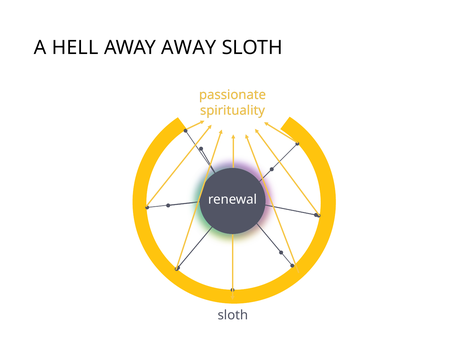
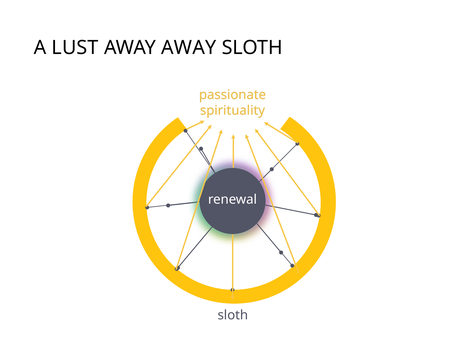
HELL: HELL -> LUST
